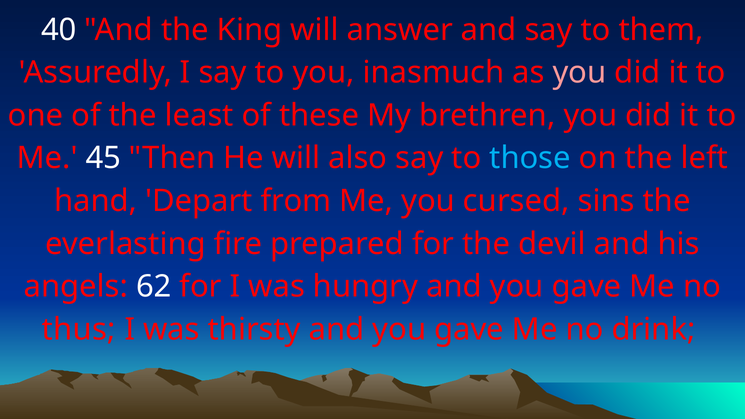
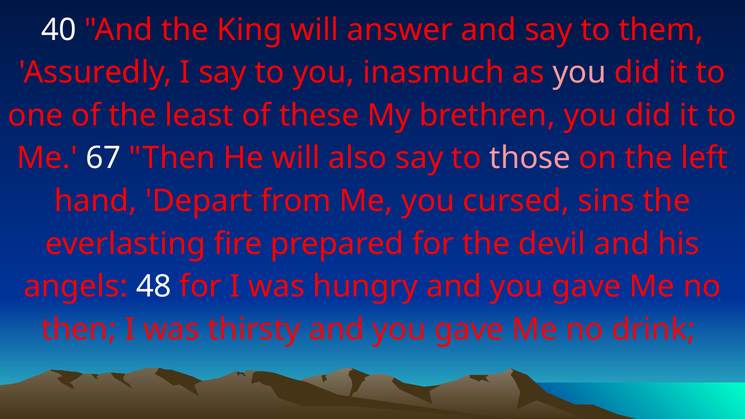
45: 45 -> 67
those colour: light blue -> pink
62: 62 -> 48
thus at (79, 329): thus -> then
